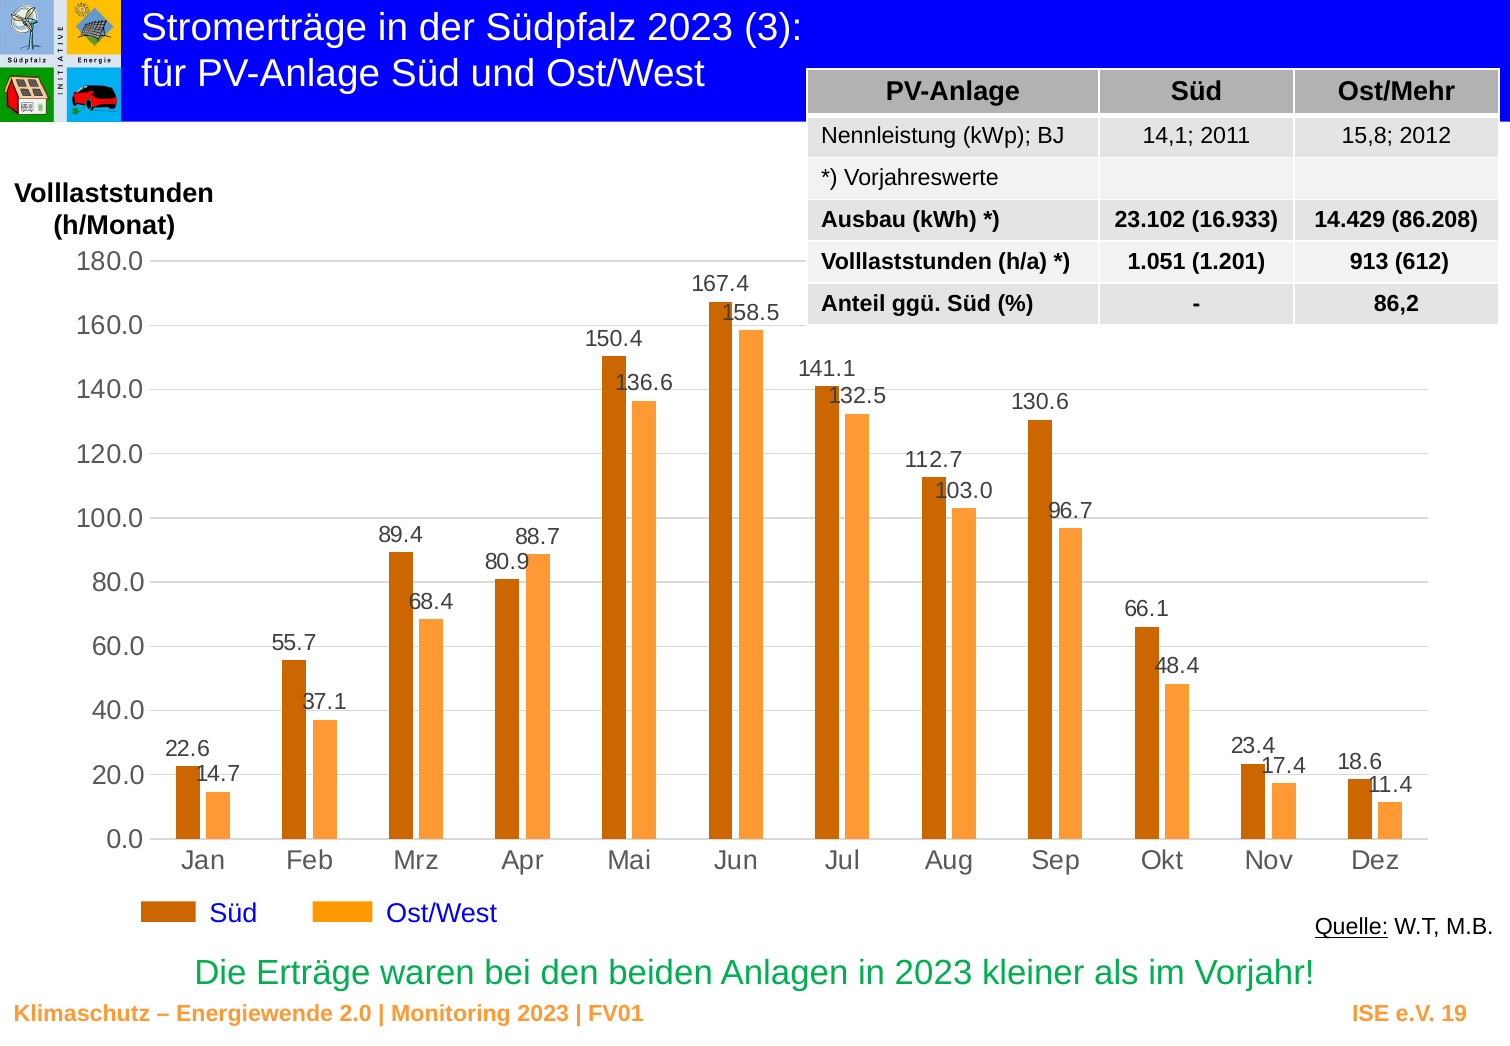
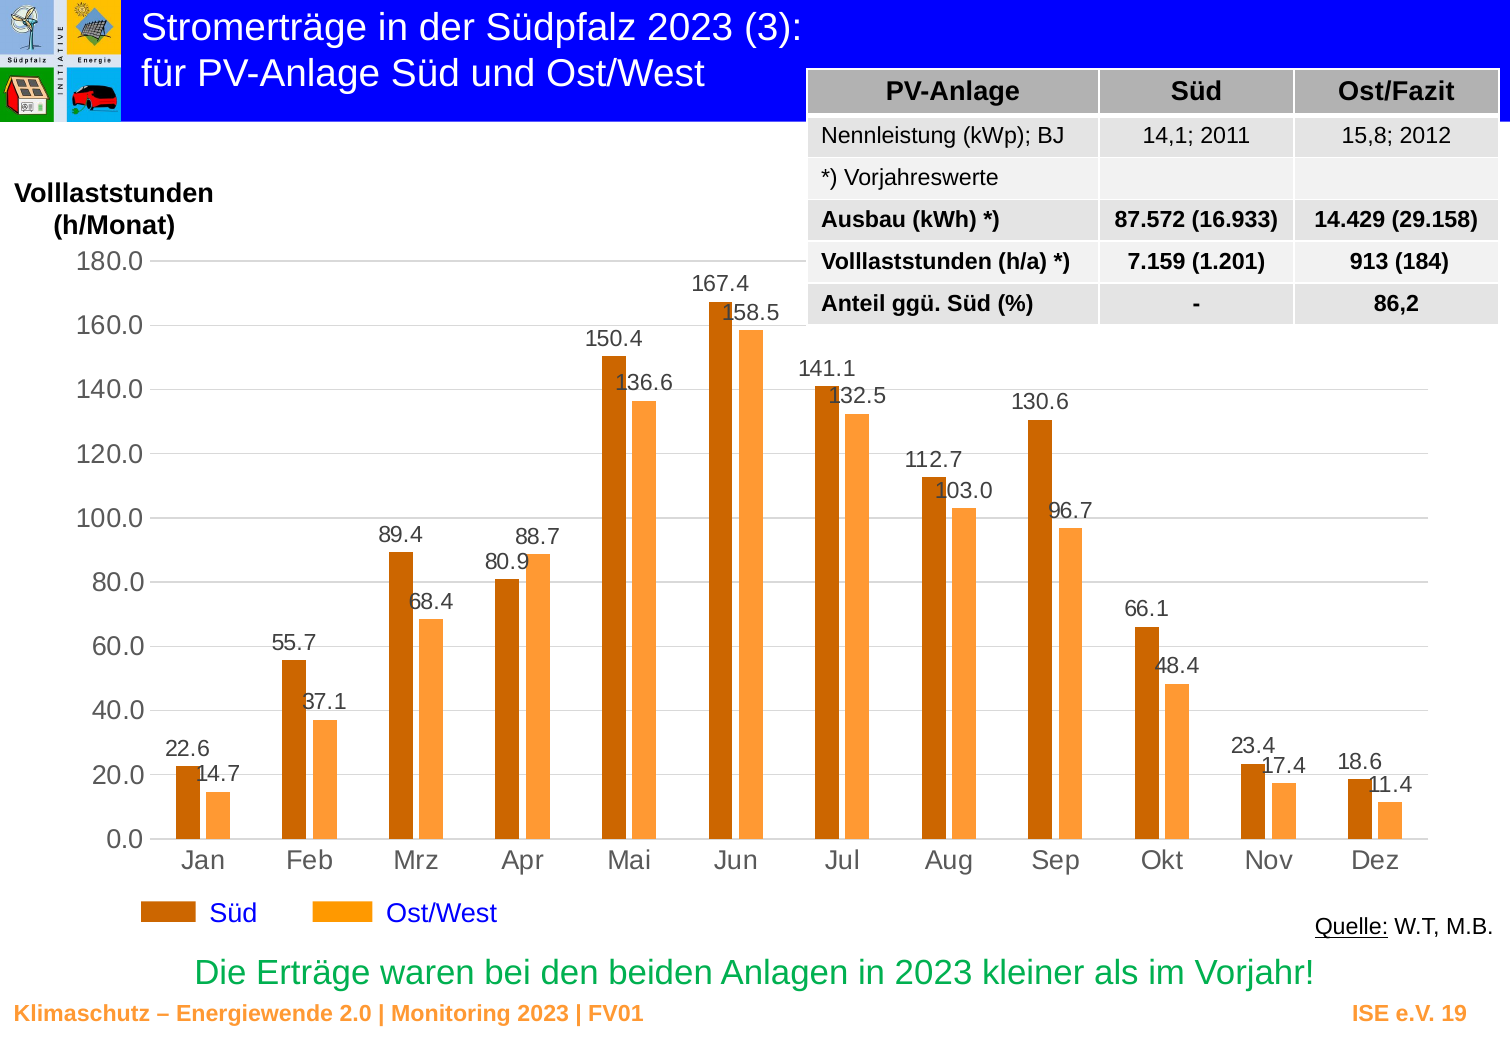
Ost/Mehr: Ost/Mehr -> Ost/Fazit
23.102: 23.102 -> 87.572
86.208: 86.208 -> 29.158
1.051: 1.051 -> 7.159
612: 612 -> 184
